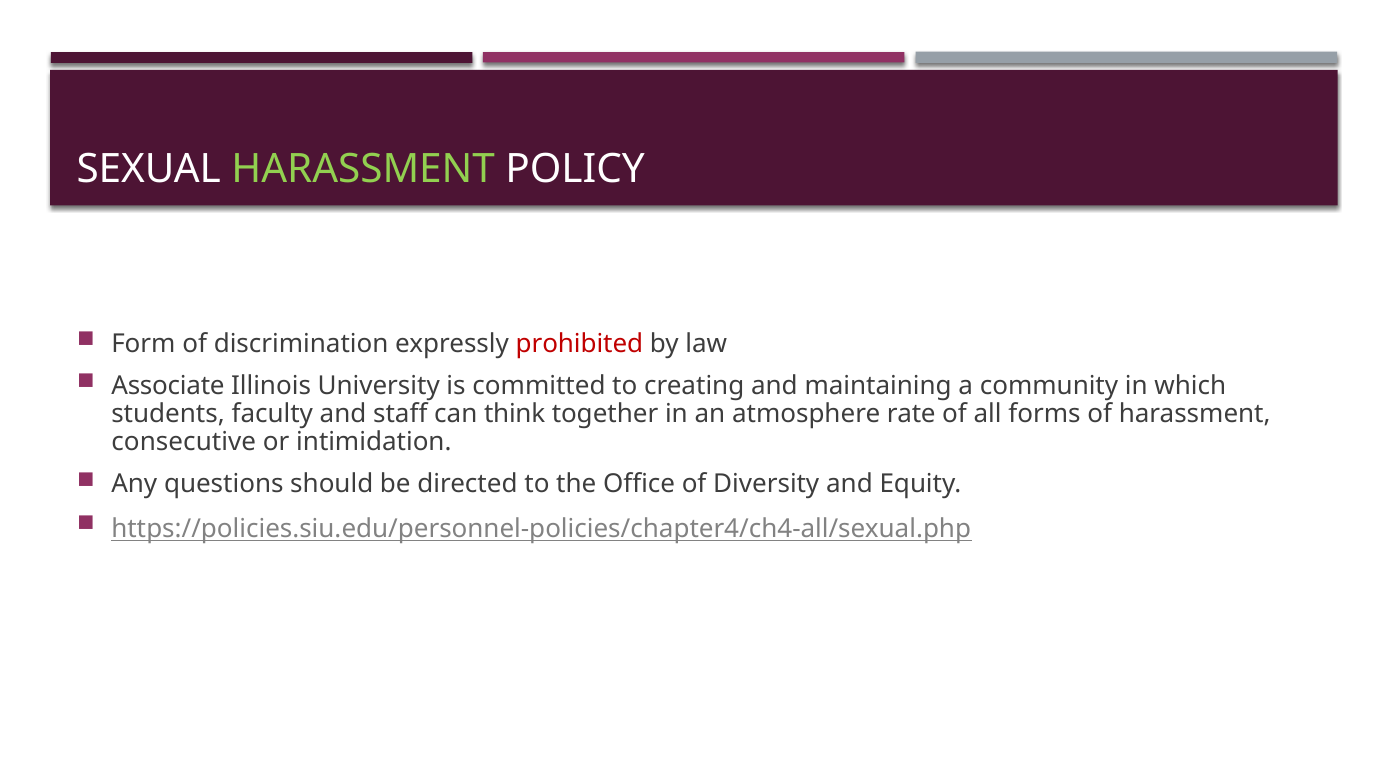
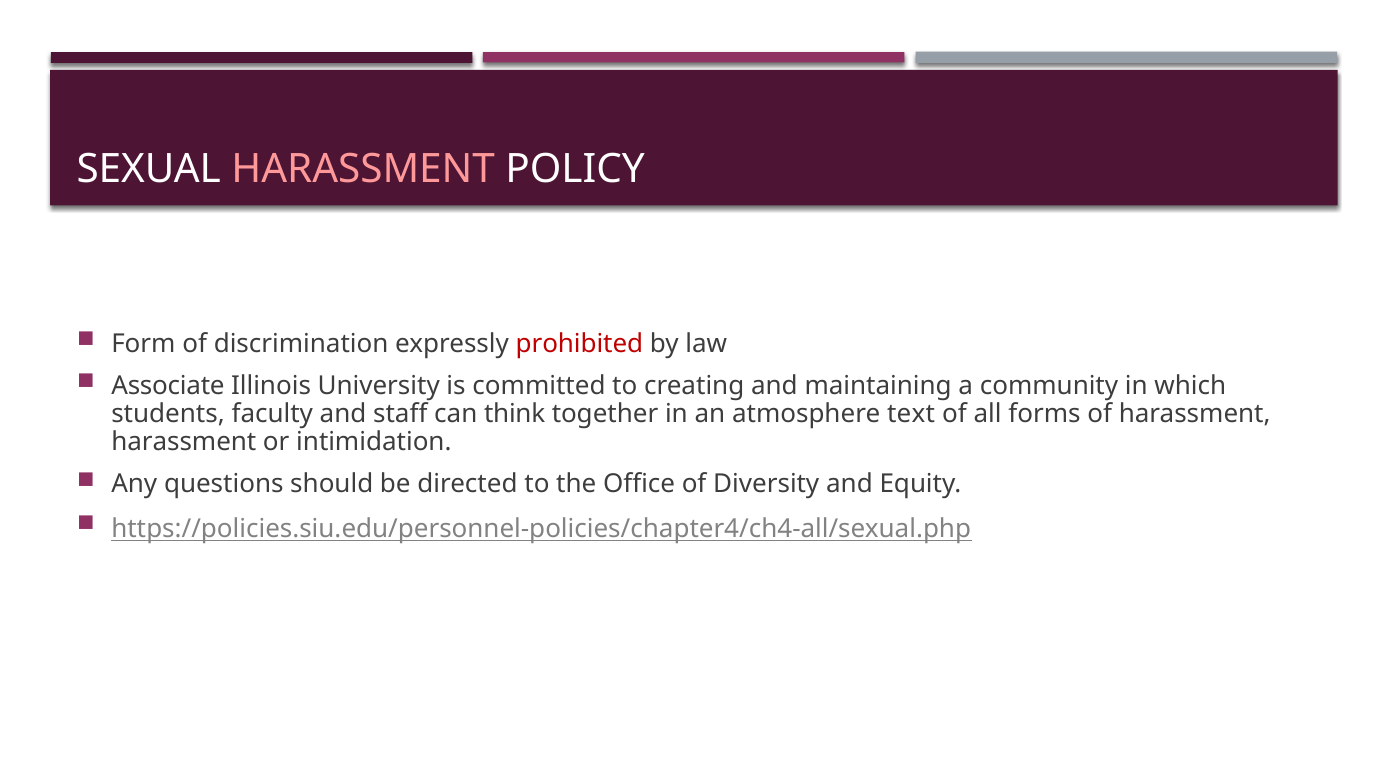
HARASSMENT at (363, 169) colour: light green -> pink
rate: rate -> text
consecutive at (184, 442): consecutive -> harassment
